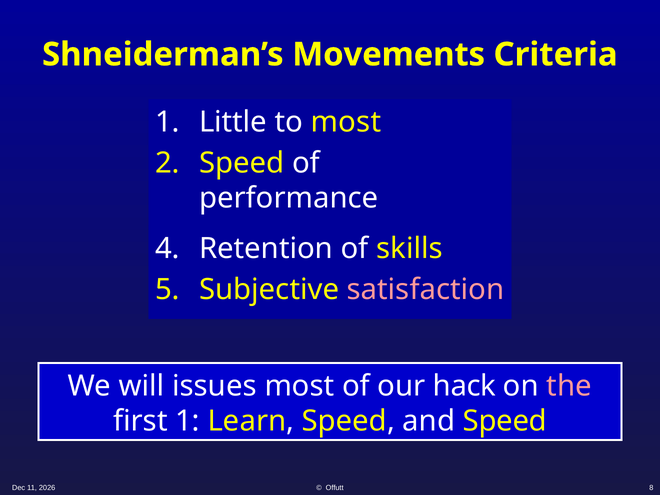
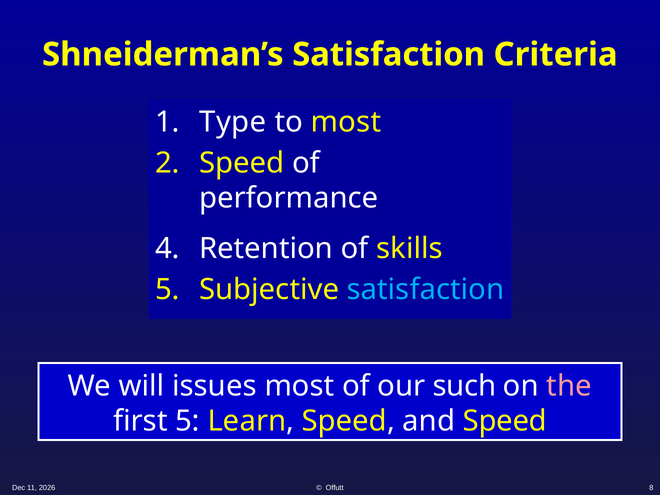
Shneiderman’s Movements: Movements -> Satisfaction
Little: Little -> Type
satisfaction at (425, 290) colour: pink -> light blue
hack: hack -> such
first 1: 1 -> 5
